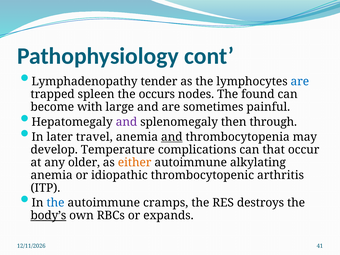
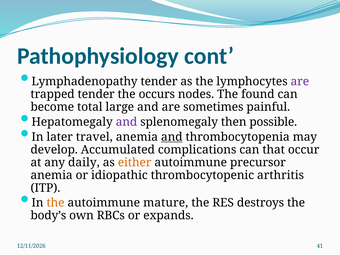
are at (300, 82) colour: blue -> purple
trapped spleen: spleen -> tender
with: with -> total
through: through -> possible
Temperature: Temperature -> Accumulated
older: older -> daily
alkylating: alkylating -> precursor
the at (55, 203) colour: blue -> orange
cramps: cramps -> mature
body’s underline: present -> none
